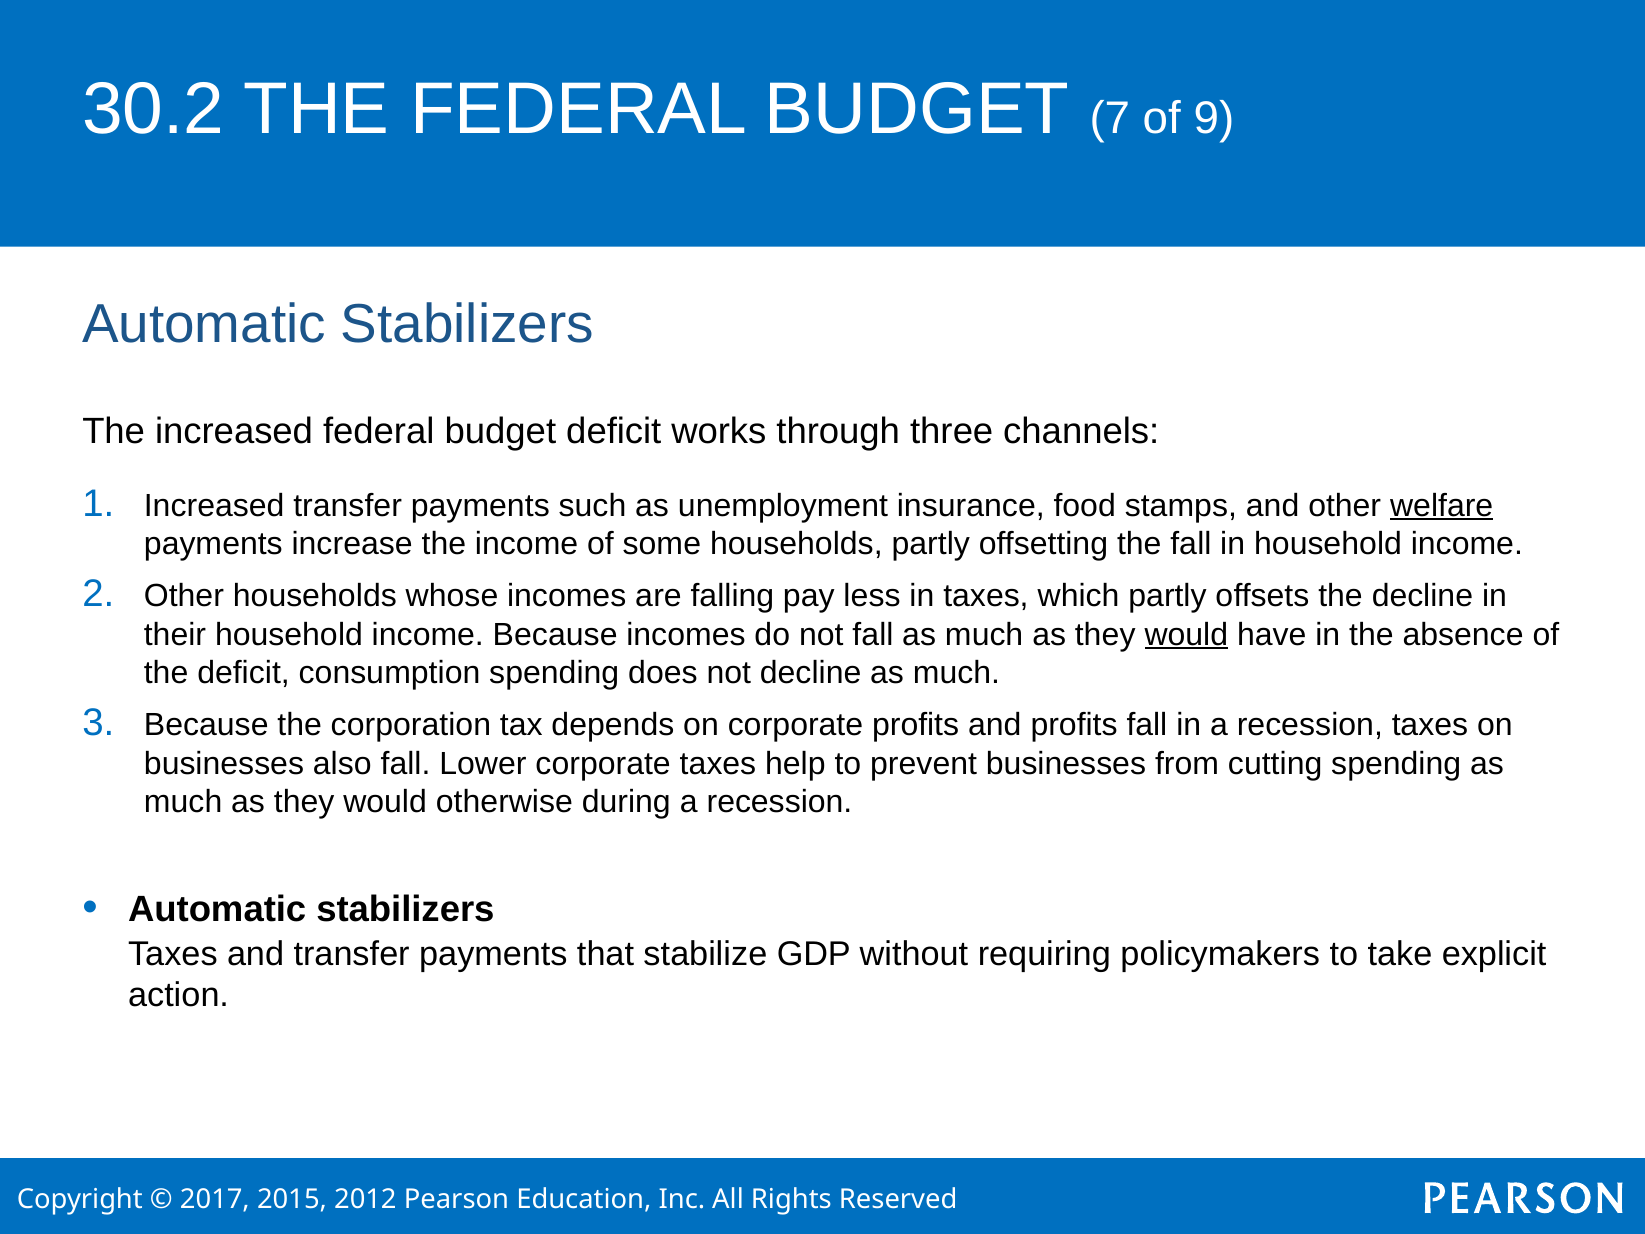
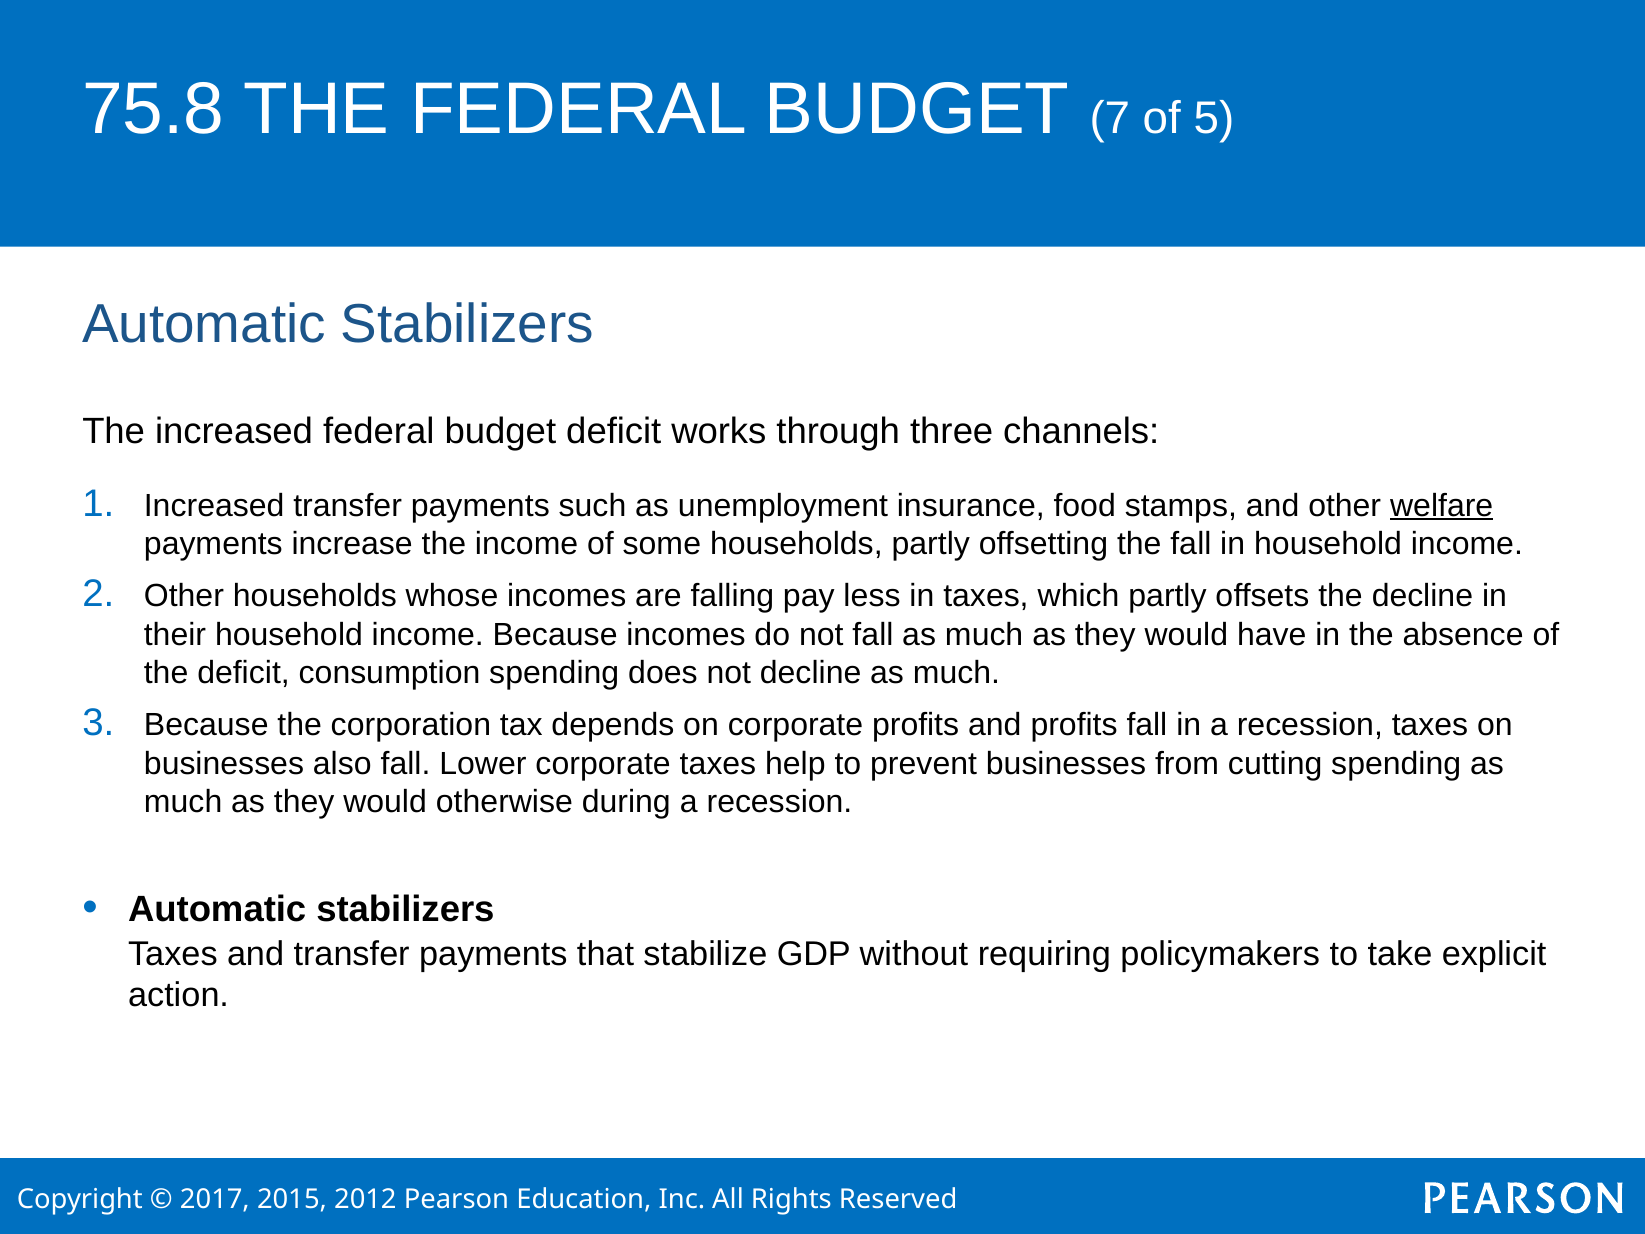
30.2: 30.2 -> 75.8
9: 9 -> 5
would at (1186, 634) underline: present -> none
